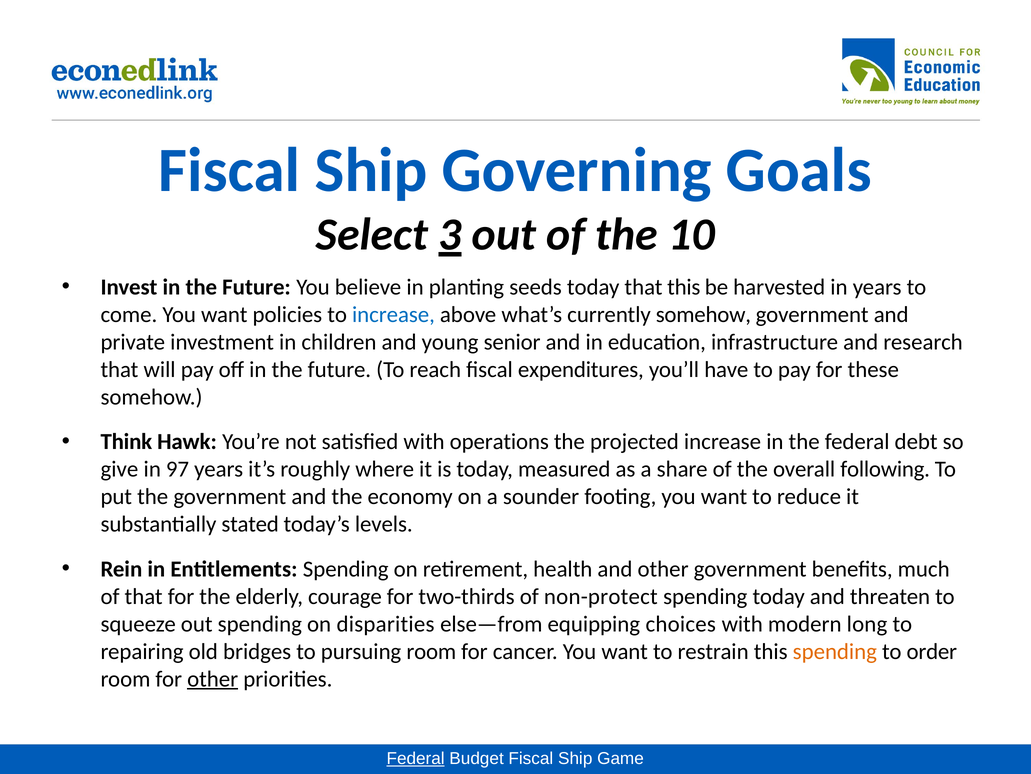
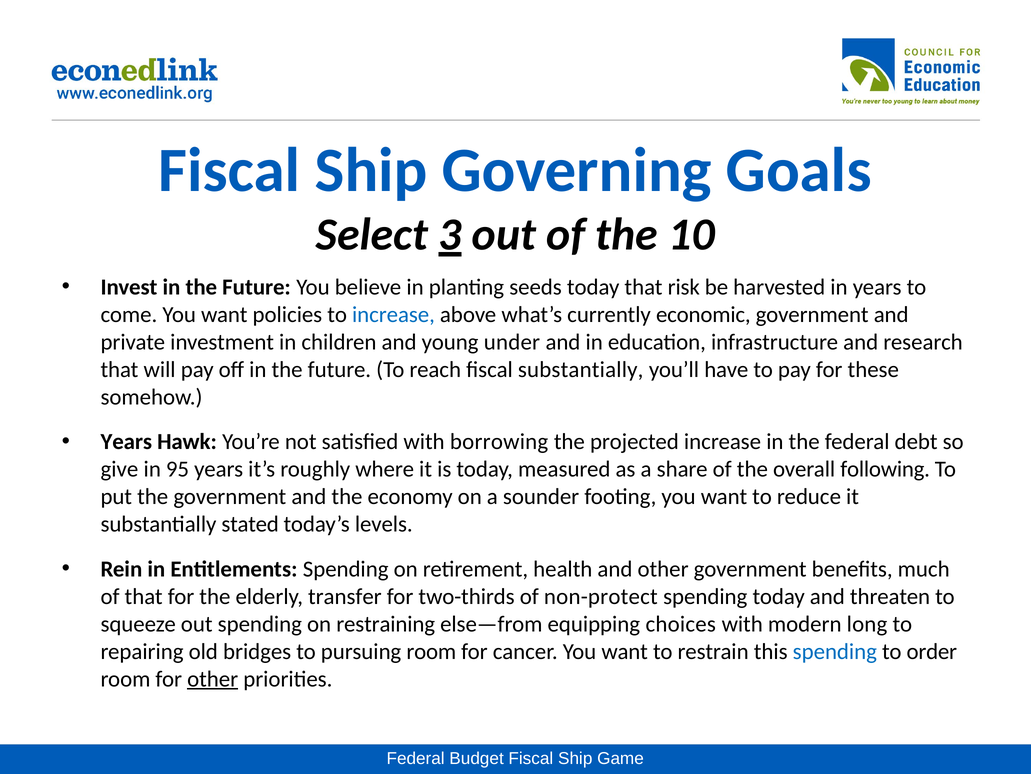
that this: this -> risk
currently somehow: somehow -> economic
senior: senior -> under
fiscal expenditures: expenditures -> substantially
Think at (126, 441): Think -> Years
operations: operations -> borrowing
97: 97 -> 95
courage: courage -> transfer
disparities: disparities -> restraining
spending at (835, 651) colour: orange -> blue
Federal at (416, 758) underline: present -> none
